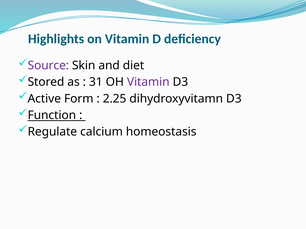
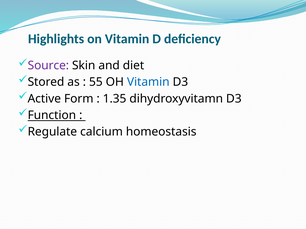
31: 31 -> 55
Vitamin at (148, 82) colour: purple -> blue
2.25: 2.25 -> 1.35
